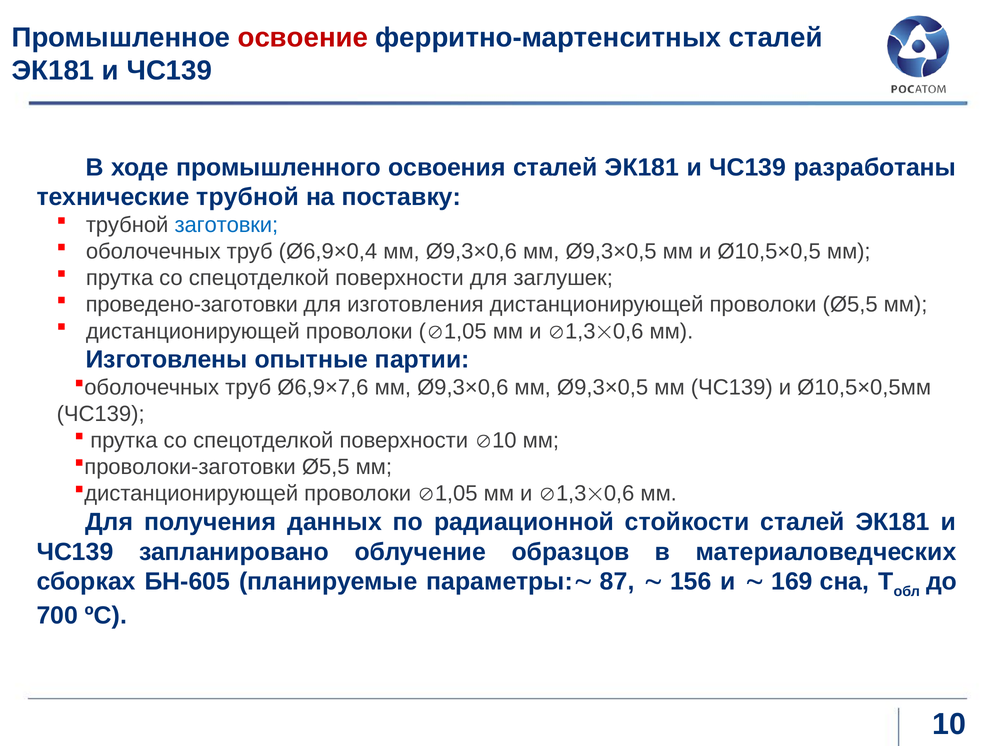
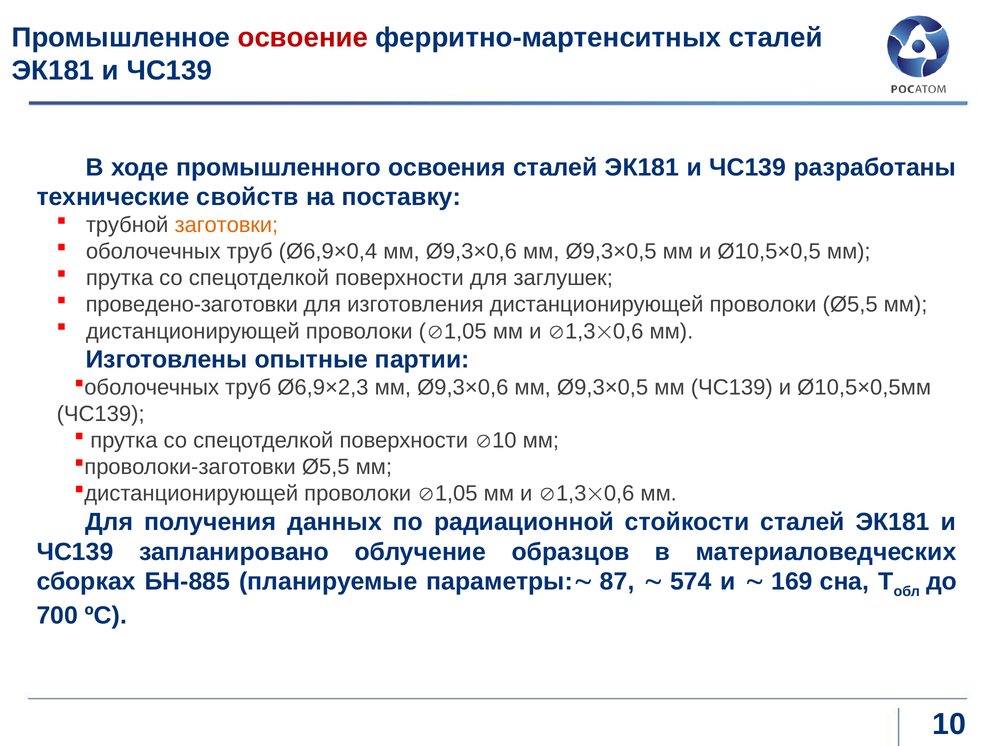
технические трубной: трубной -> свойств
заготовки colour: blue -> orange
Ø6,9×7,6: Ø6,9×7,6 -> Ø6,9×2,3
БН-605: БН-605 -> БН-885
156: 156 -> 574
